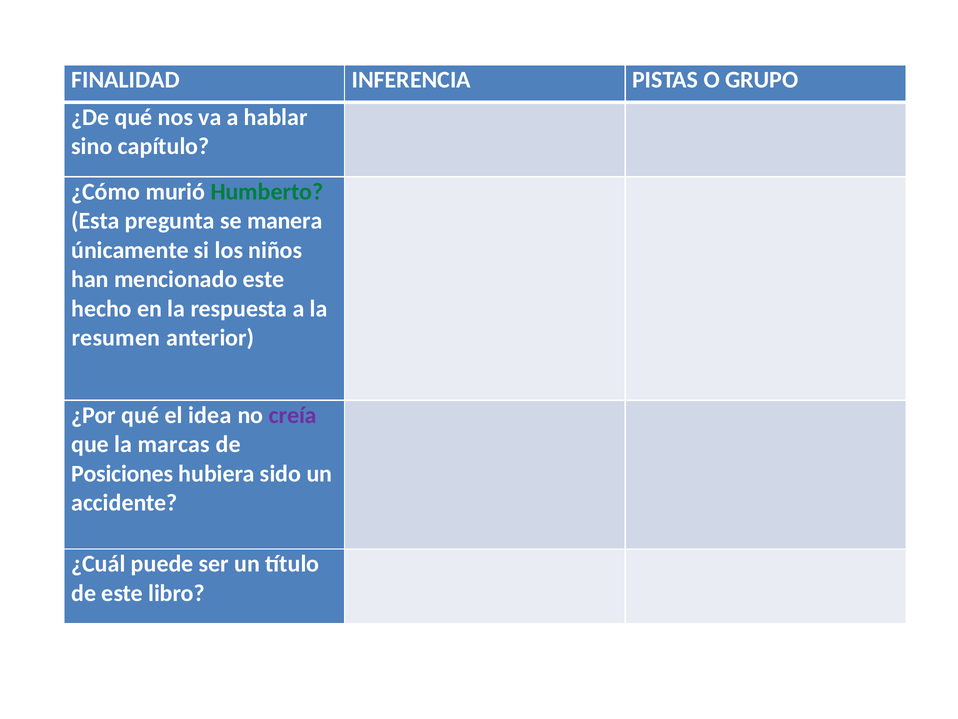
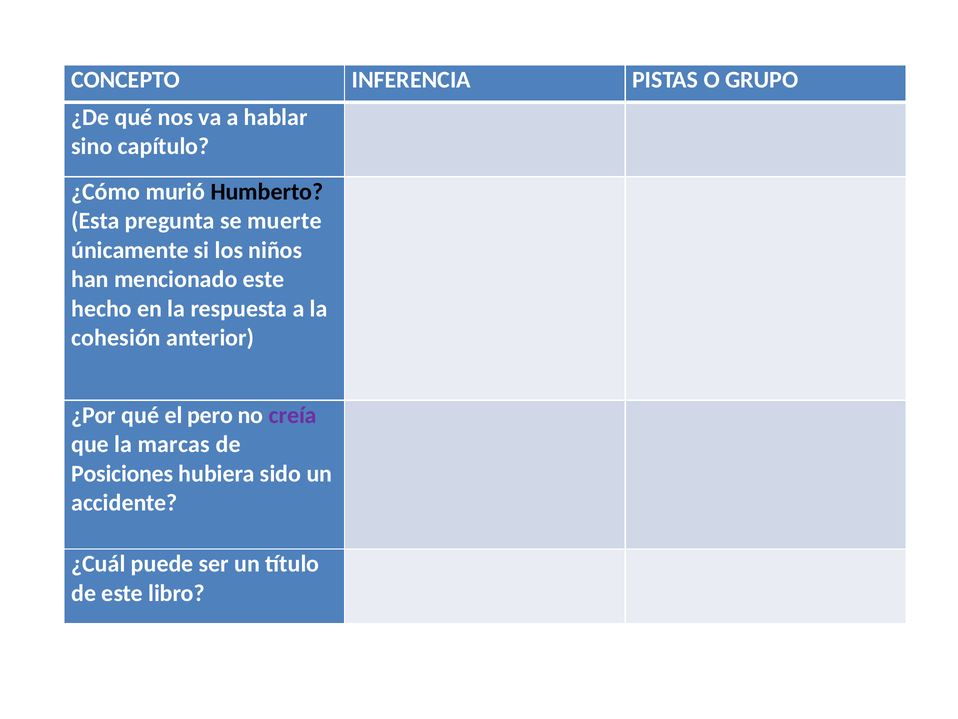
FINALIDAD: FINALIDAD -> CONCEPTO
Humberto colour: green -> black
manera: manera -> muerte
resumen: resumen -> cohesión
idea: idea -> pero
